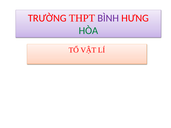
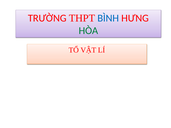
BÌNH colour: purple -> blue
